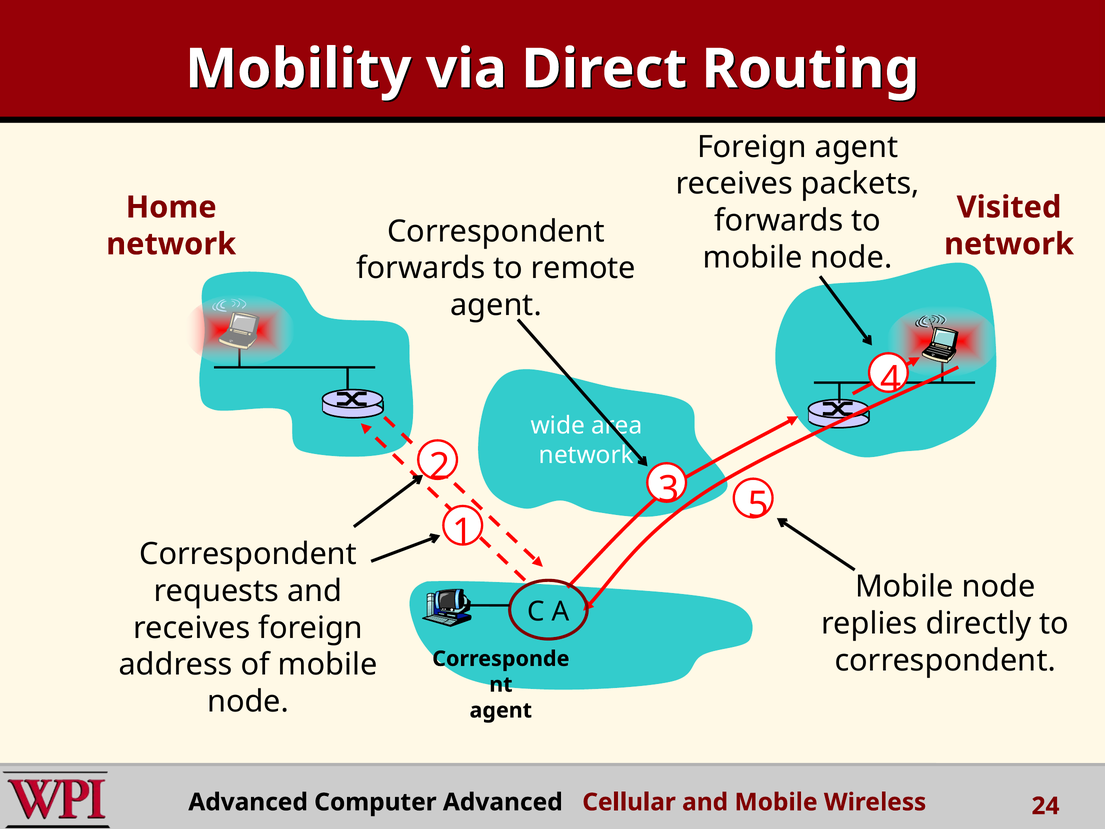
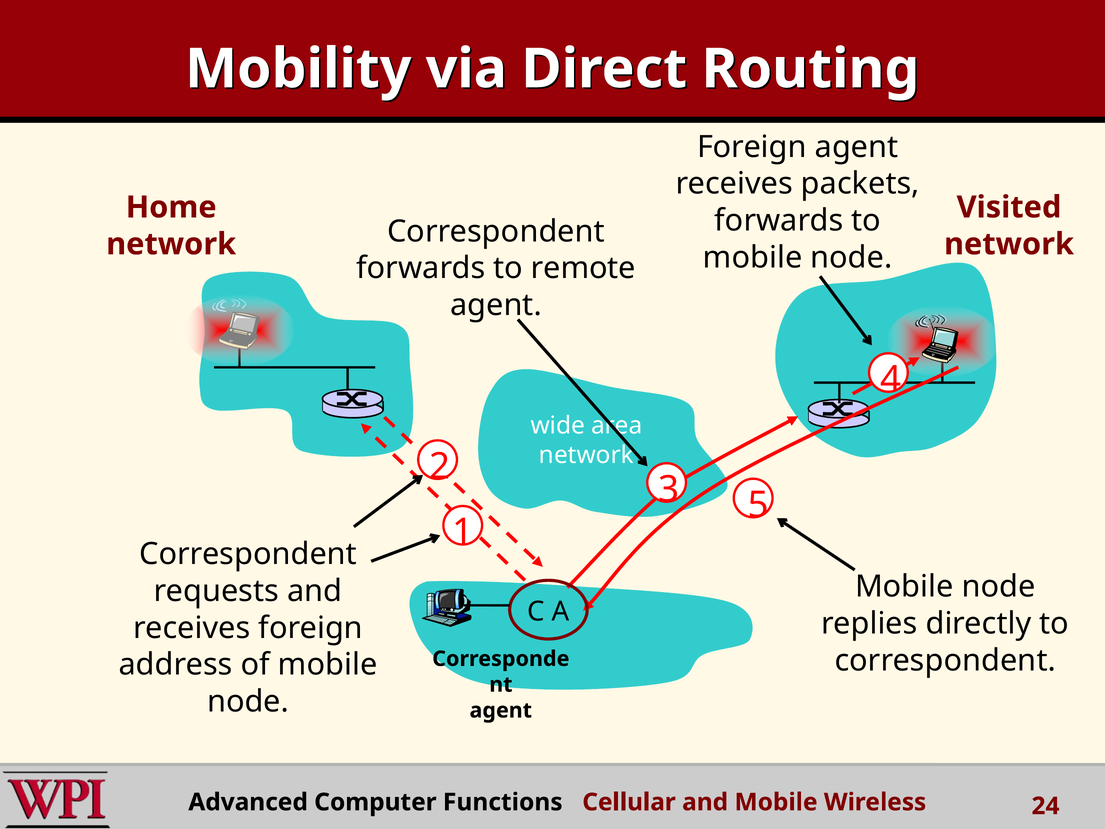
Computer Advanced: Advanced -> Functions
